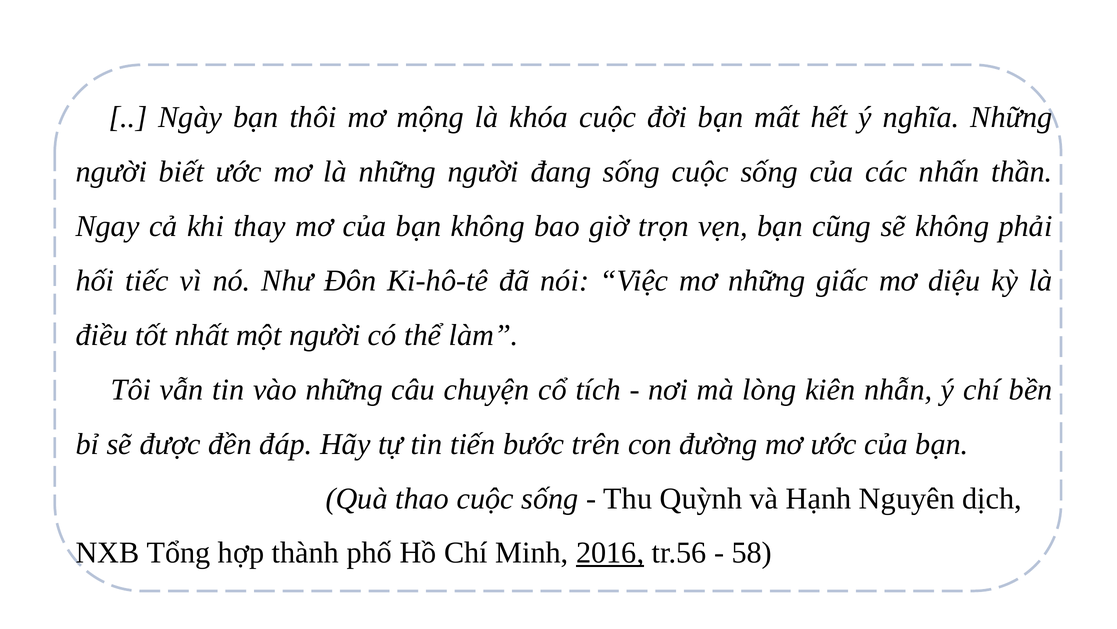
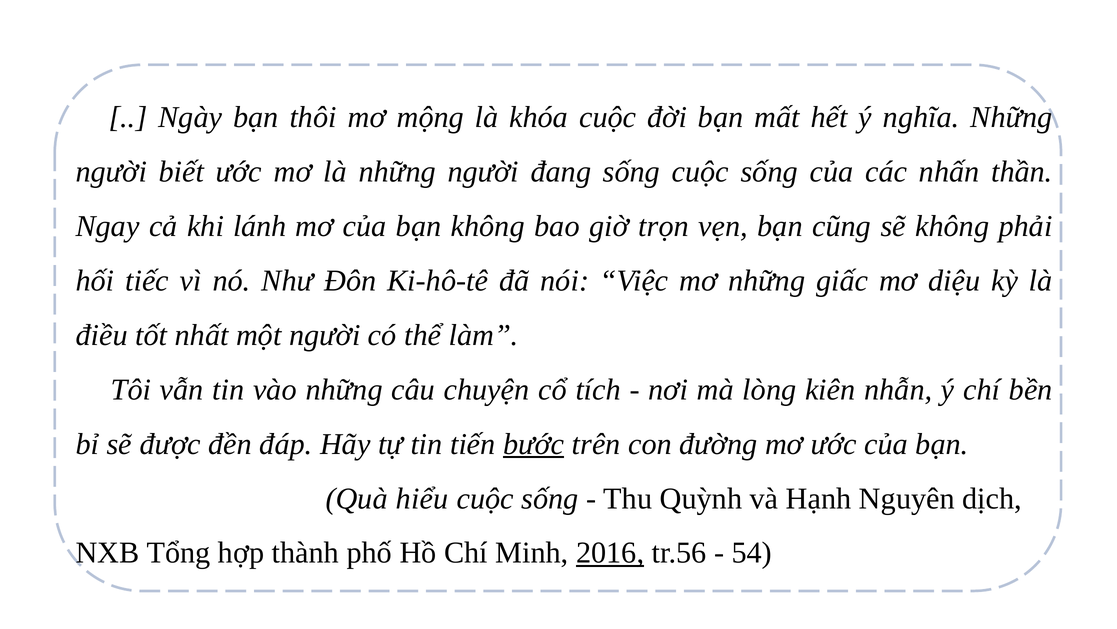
thay: thay -> lánh
bước underline: none -> present
thao: thao -> hiểu
58: 58 -> 54
